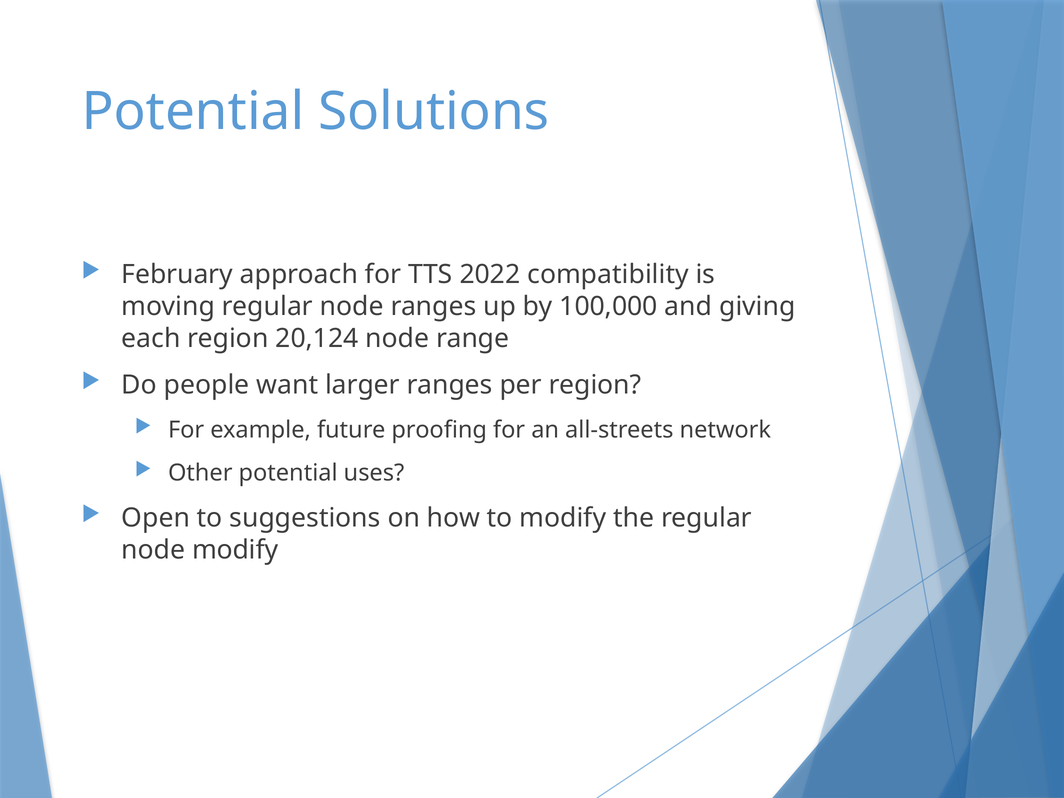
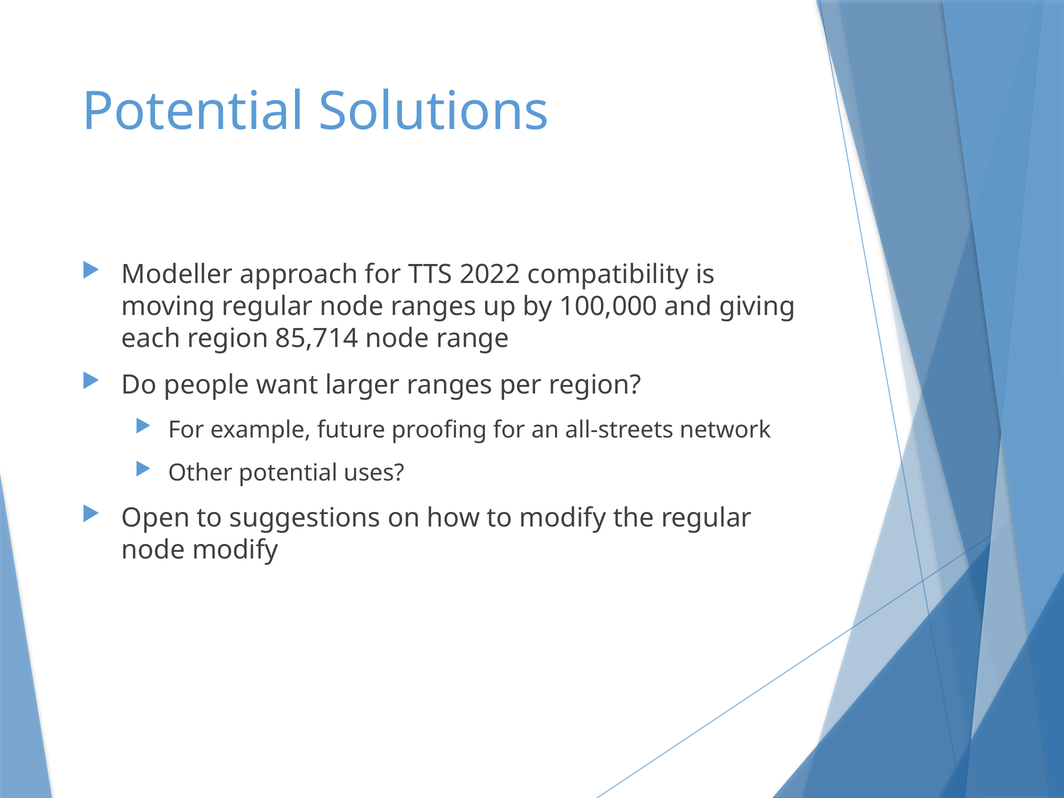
February: February -> Modeller
20,124: 20,124 -> 85,714
